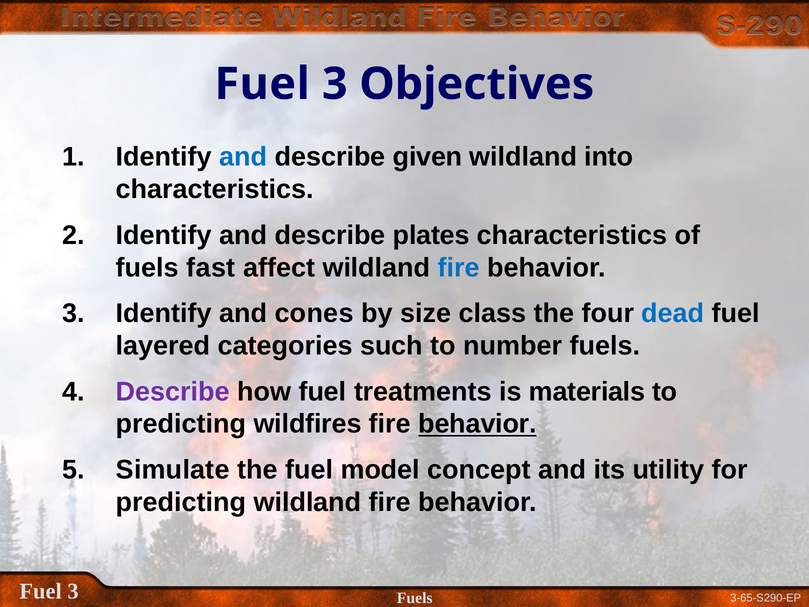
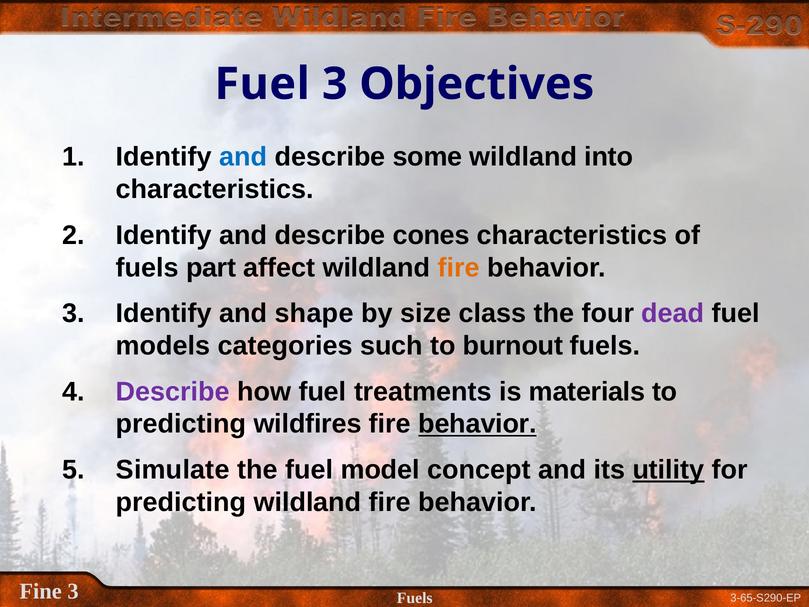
given: given -> some
plates: plates -> cones
fast: fast -> part
fire at (459, 267) colour: blue -> orange
cones: cones -> shape
dead colour: blue -> purple
layered: layered -> models
number: number -> burnout
utility underline: none -> present
Fuel at (41, 591): Fuel -> Fine
